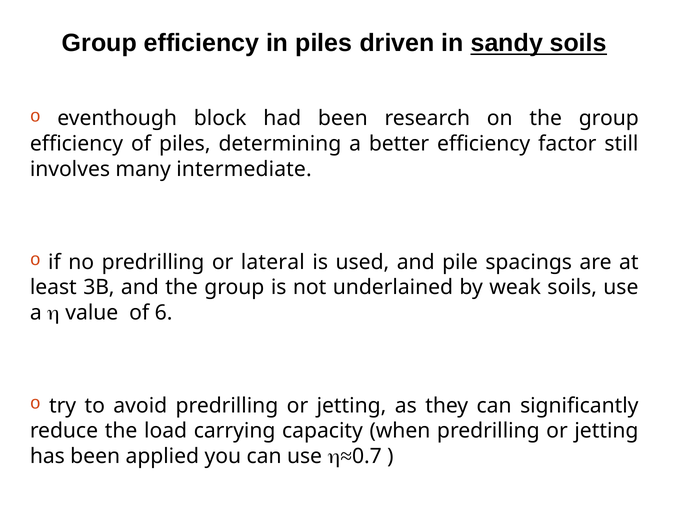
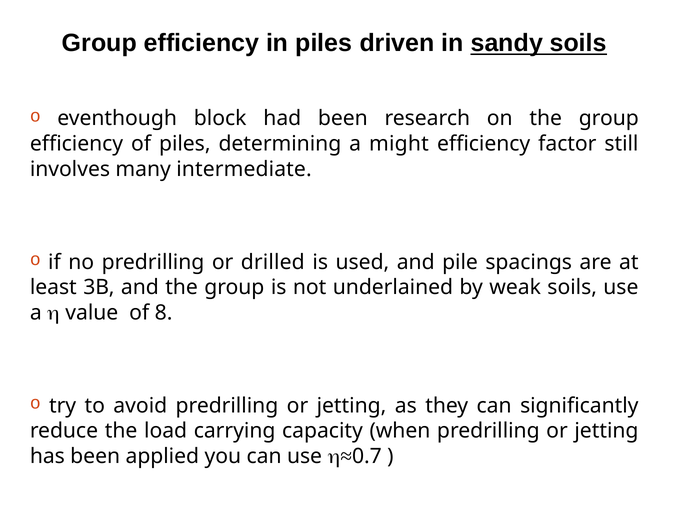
better: better -> might
lateral: lateral -> drilled
6: 6 -> 8
